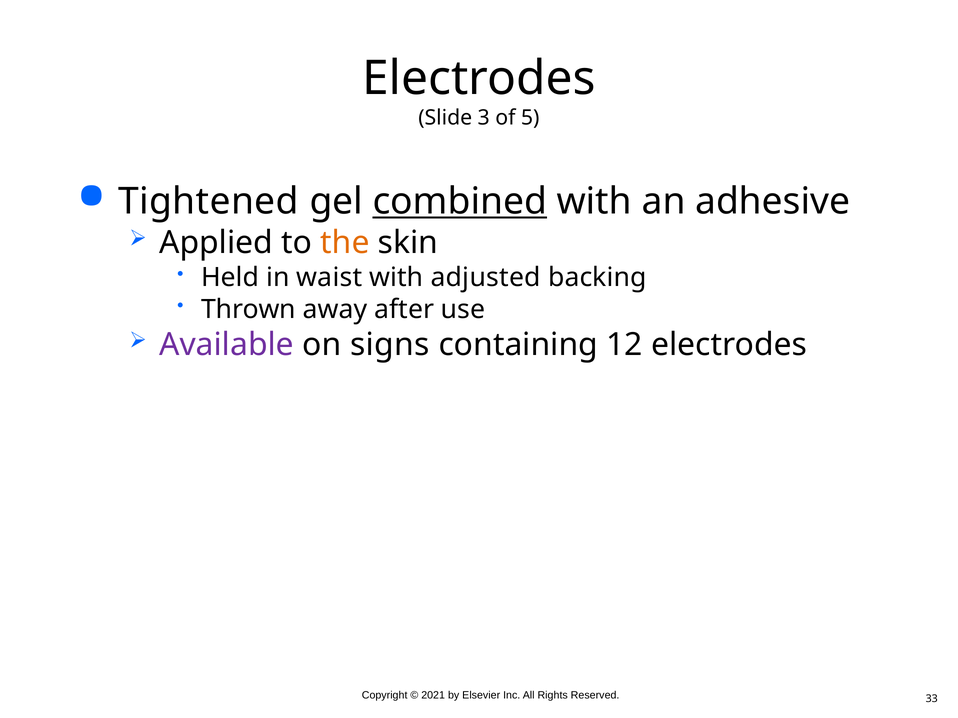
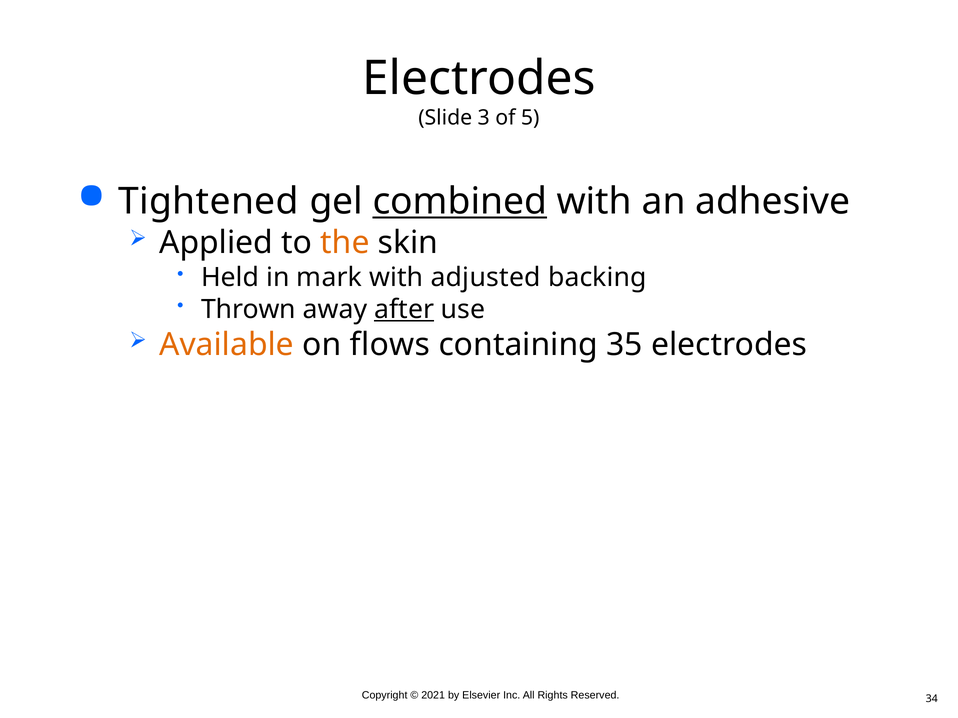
waist: waist -> mark
after underline: none -> present
Available colour: purple -> orange
signs: signs -> flows
12: 12 -> 35
33: 33 -> 34
